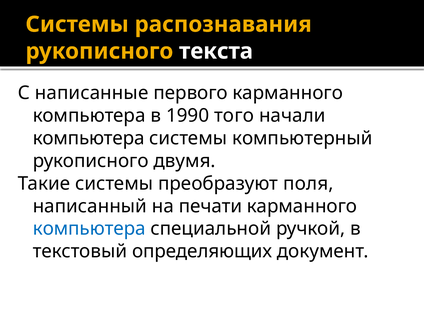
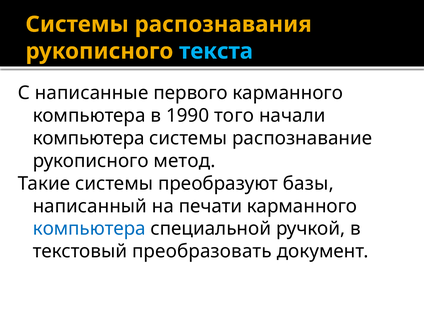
текста colour: white -> light blue
компьютерный: компьютерный -> распознавание
двумя: двумя -> метод
поля: поля -> базы
определяющих: определяющих -> преобразовать
